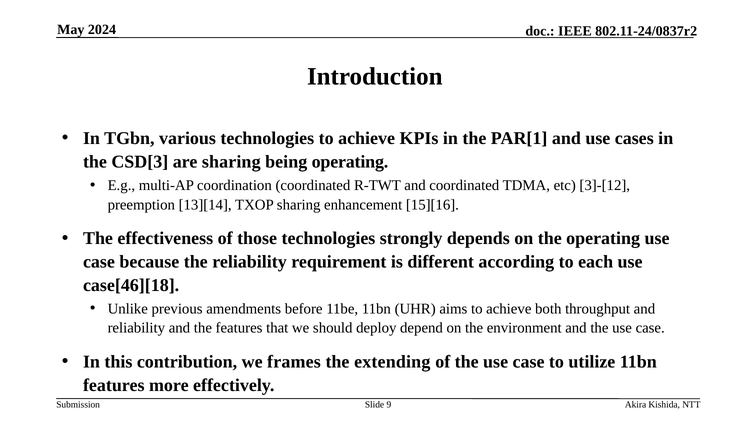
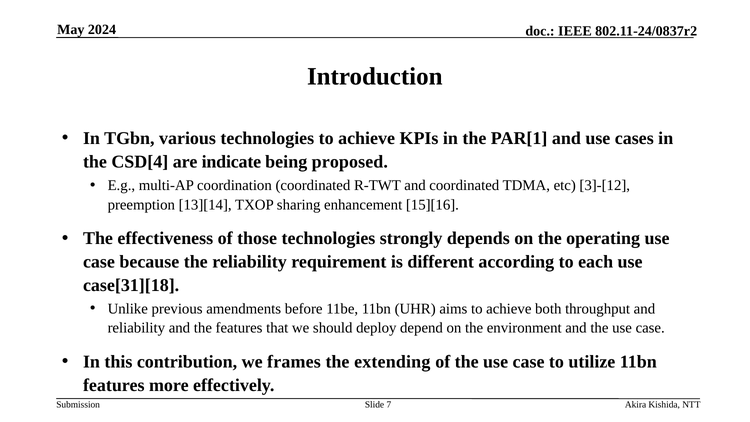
CSD[3: CSD[3 -> CSD[4
are sharing: sharing -> indicate
being operating: operating -> proposed
case[46][18: case[46][18 -> case[31][18
9: 9 -> 7
